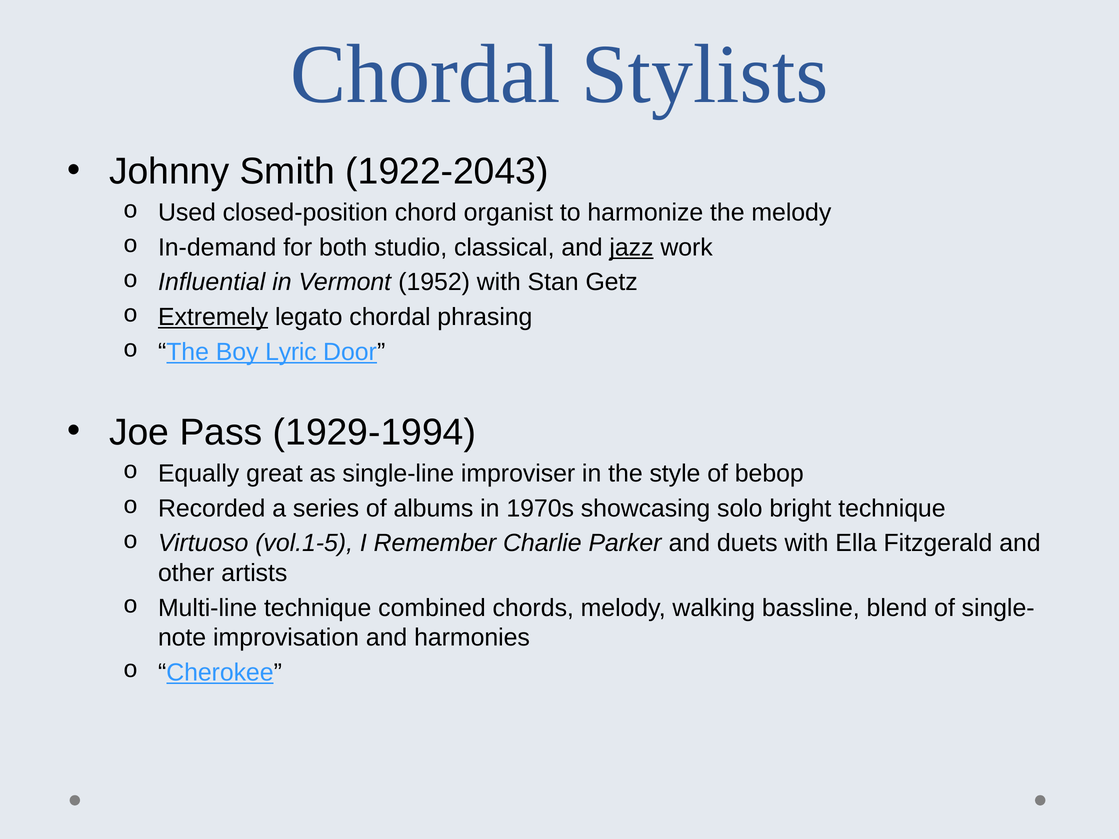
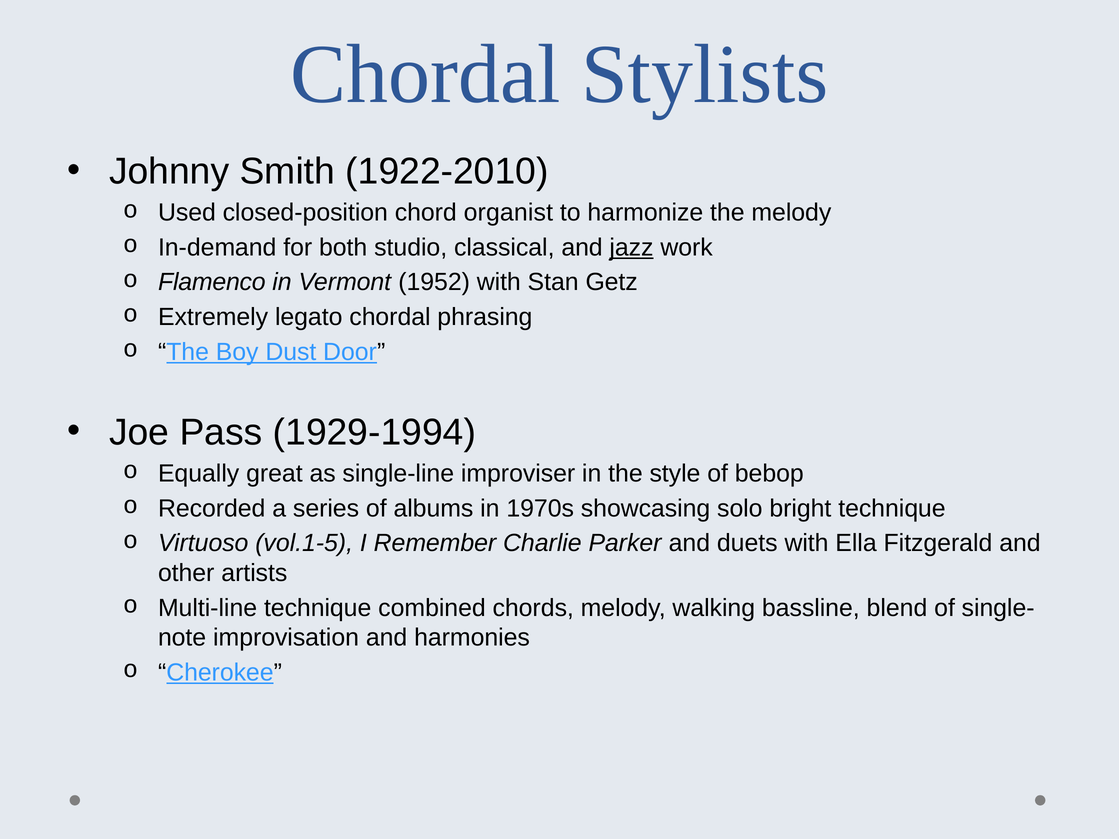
1922-2043: 1922-2043 -> 1922-2010
Influential: Influential -> Flamenco
Extremely underline: present -> none
Lyric: Lyric -> Dust
